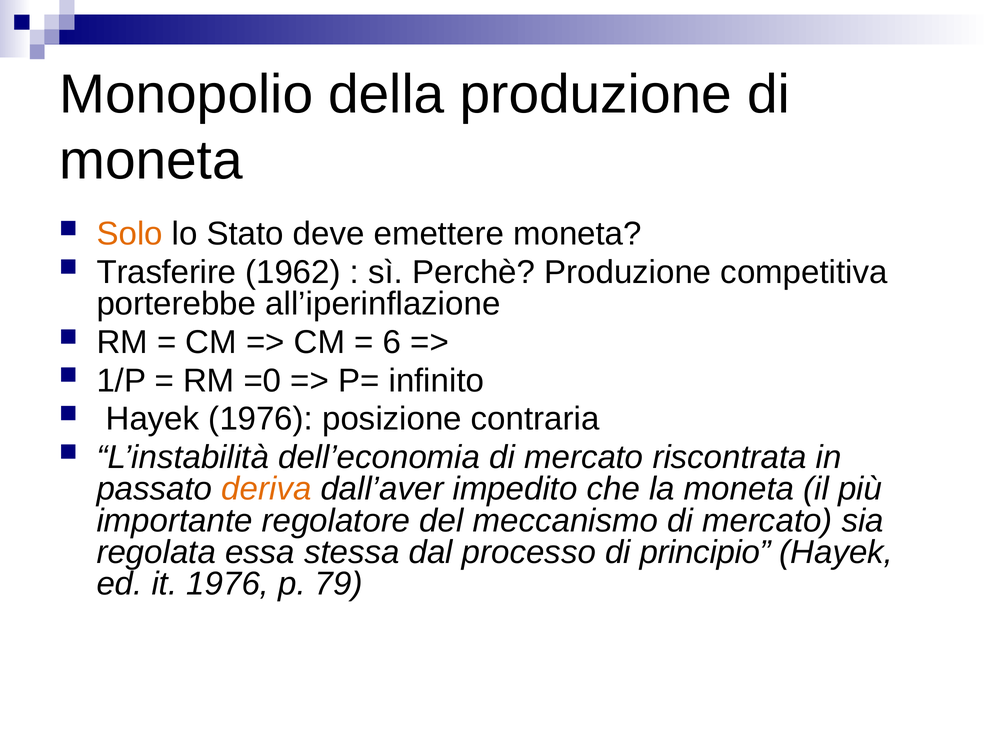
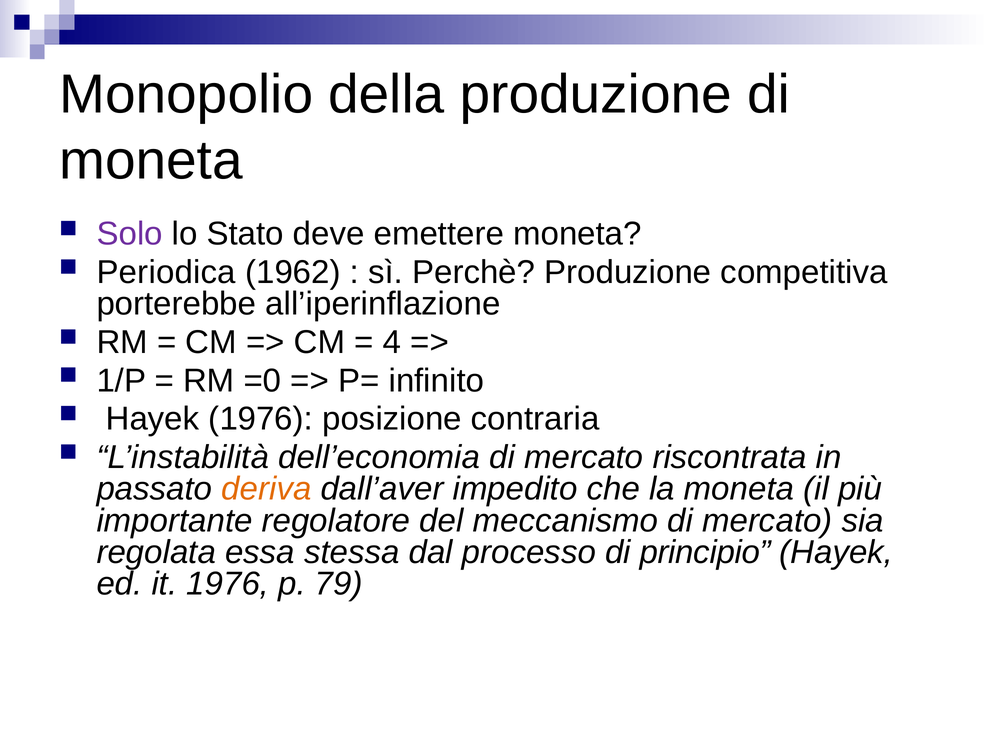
Solo colour: orange -> purple
Trasferire: Trasferire -> Periodica
6: 6 -> 4
